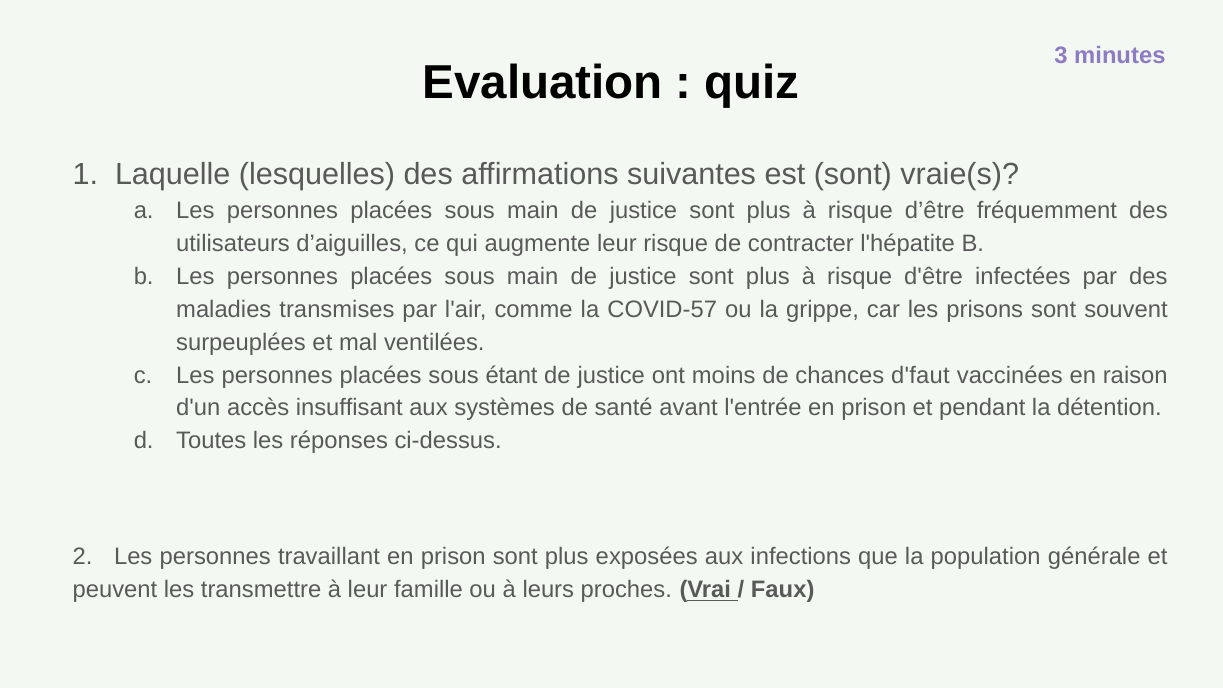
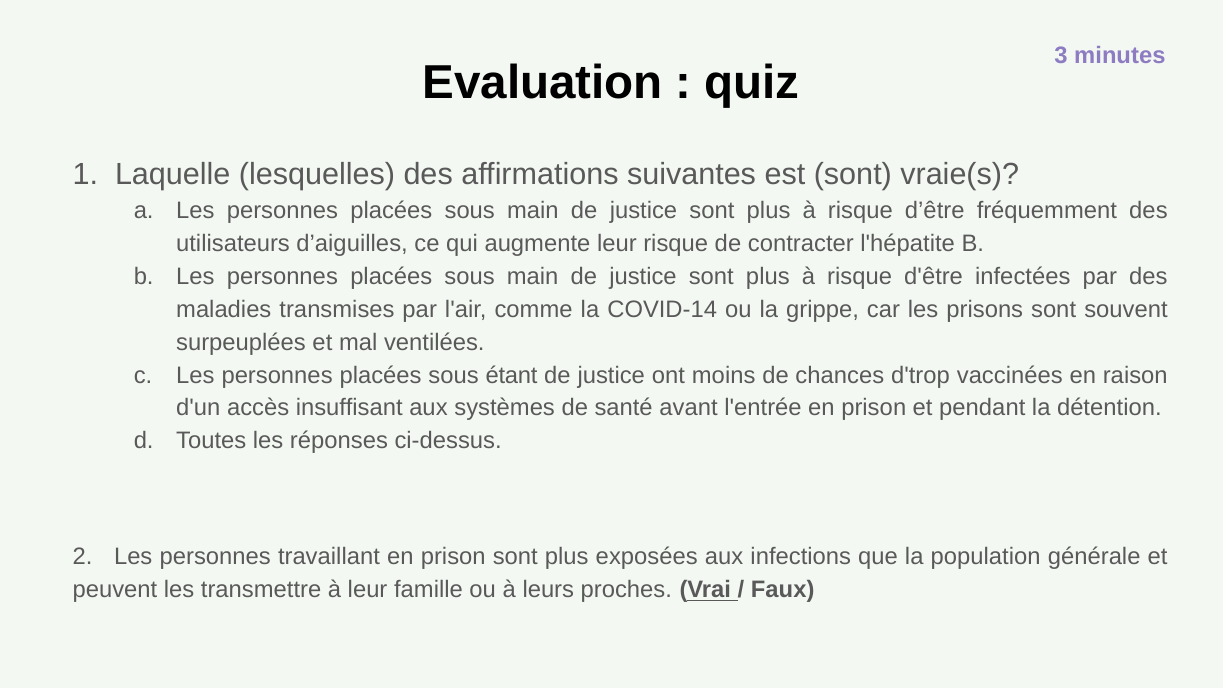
COVID-57: COVID-57 -> COVID-14
d'faut: d'faut -> d'trop
